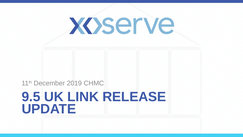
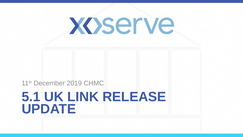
9.5: 9.5 -> 5.1
